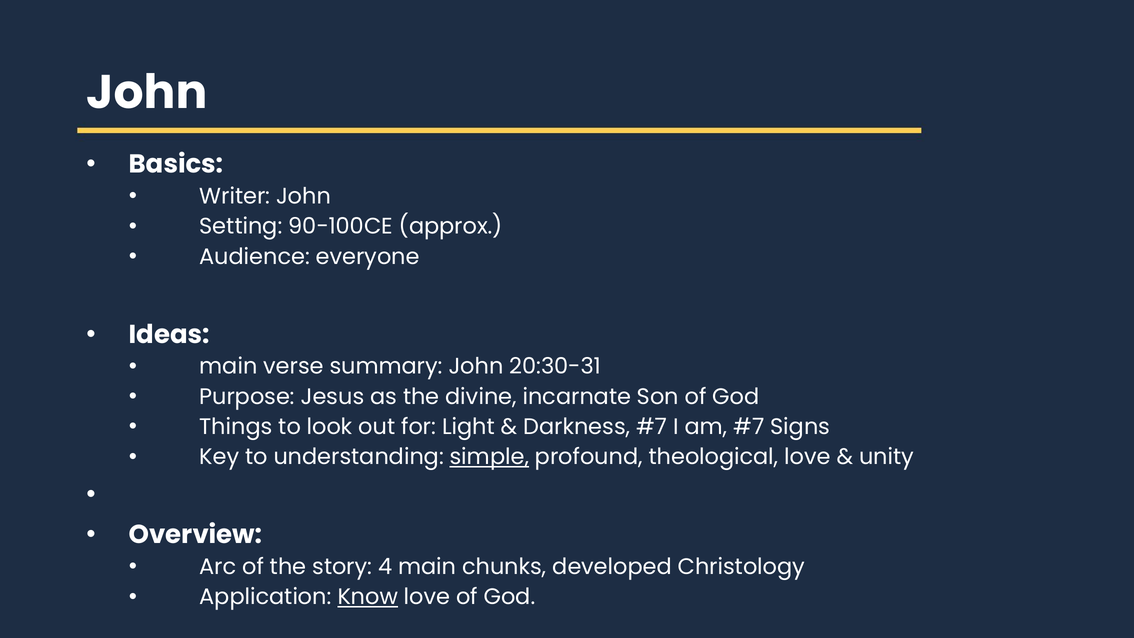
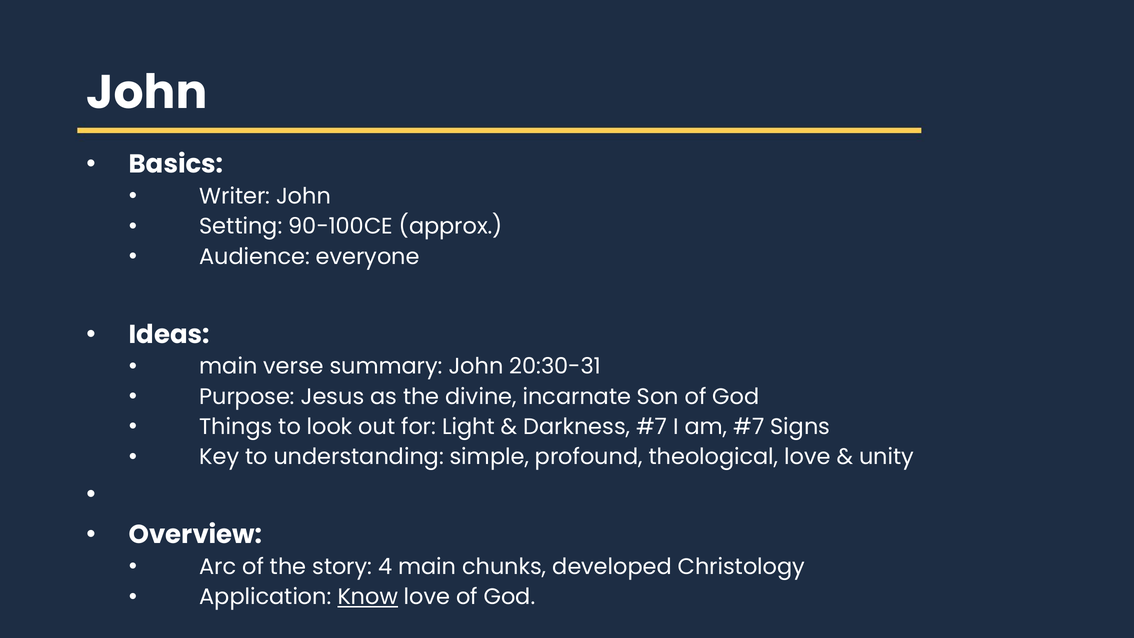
simple underline: present -> none
